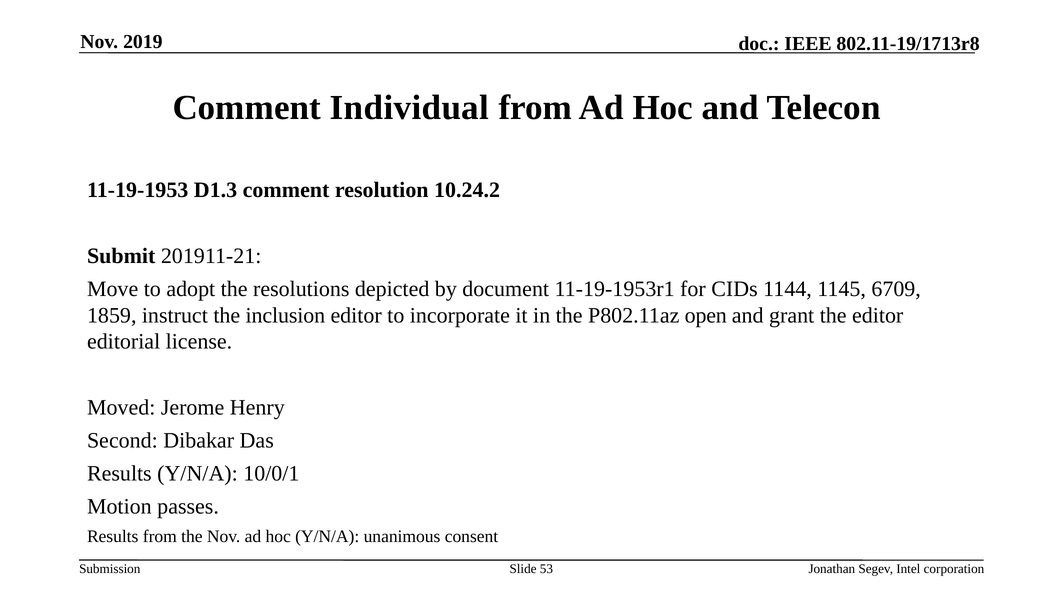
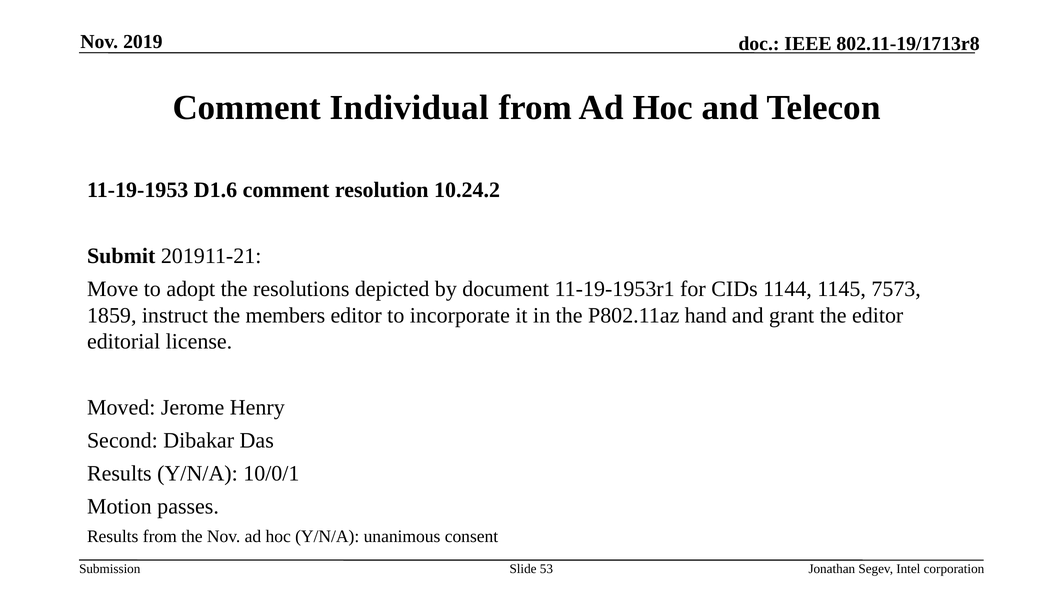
D1.3: D1.3 -> D1.6
6709: 6709 -> 7573
inclusion: inclusion -> members
open: open -> hand
